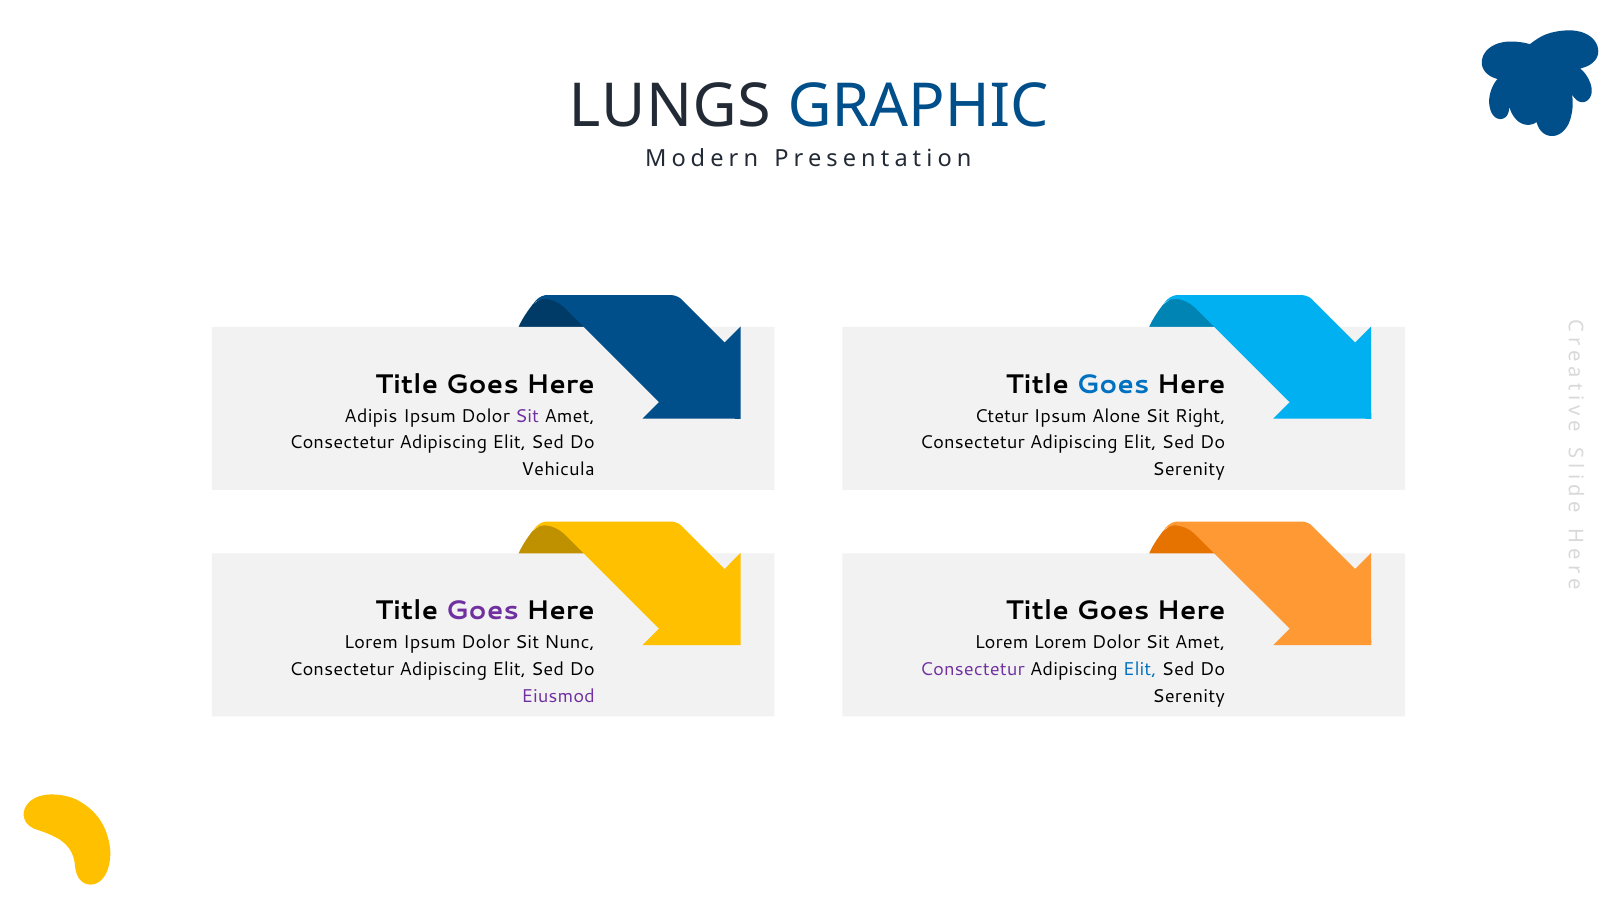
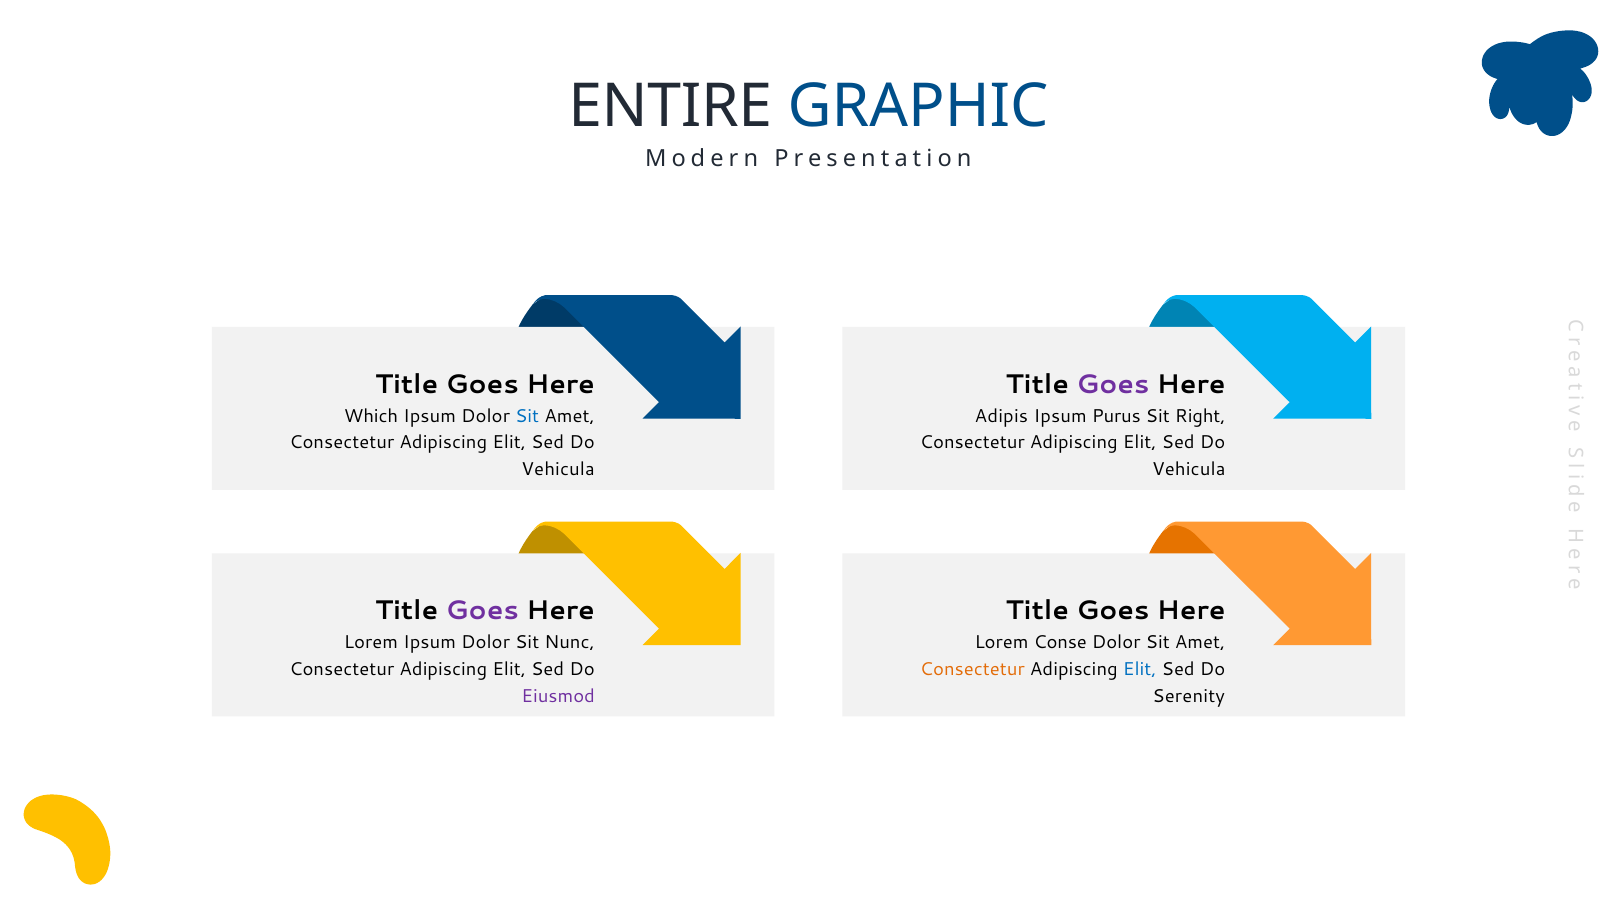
LUNGS: LUNGS -> ENTIRE
Goes at (1113, 385) colour: blue -> purple
Adipis: Adipis -> Which
Sit at (527, 416) colour: purple -> blue
Ctetur: Ctetur -> Adipis
Alone: Alone -> Purus
Serenity at (1189, 470): Serenity -> Vehicula
Lorem Lorem: Lorem -> Conse
Consectetur at (972, 670) colour: purple -> orange
